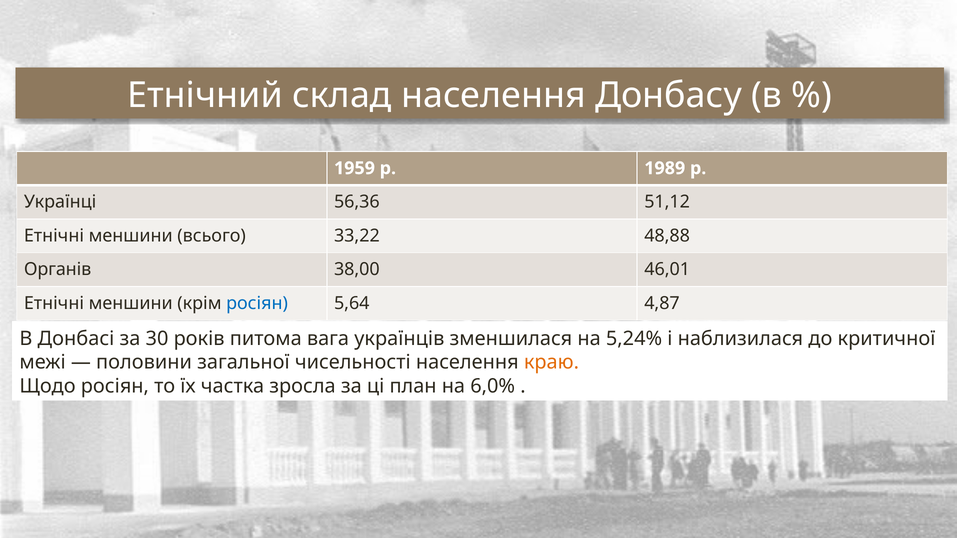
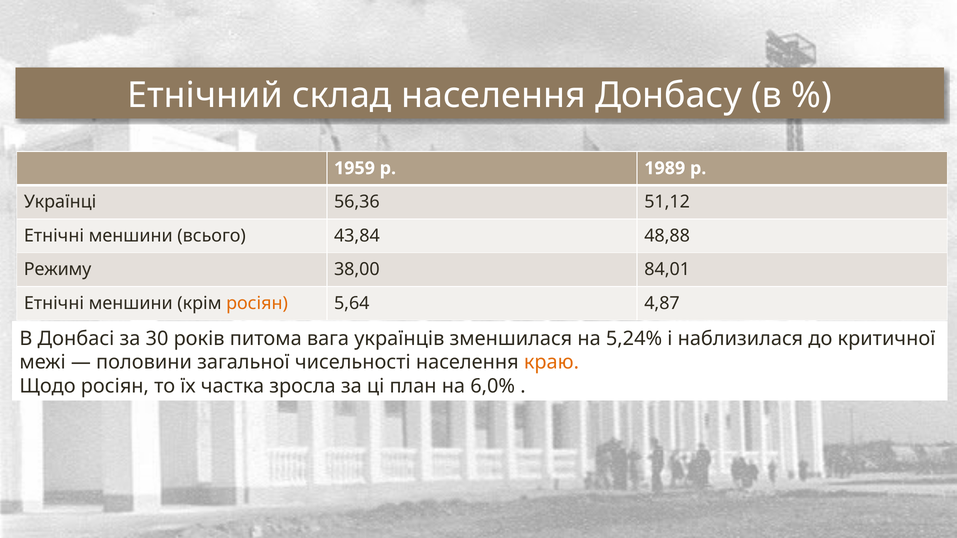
33,22: 33,22 -> 43,84
Органів: Органів -> Режиму
46,01: 46,01 -> 84,01
росіян at (257, 303) colour: blue -> orange
